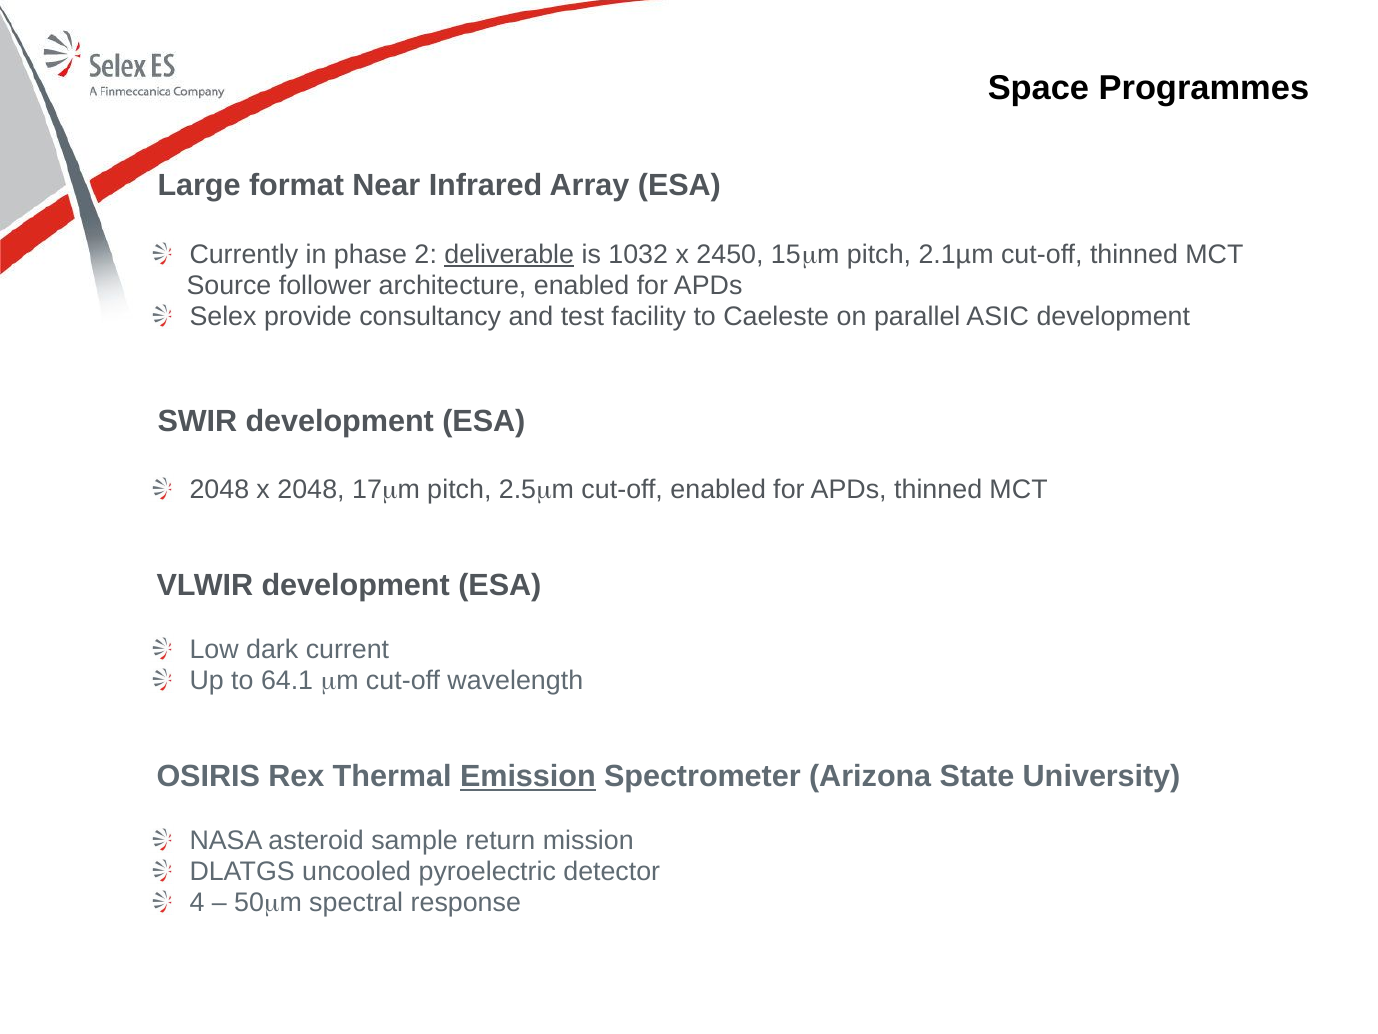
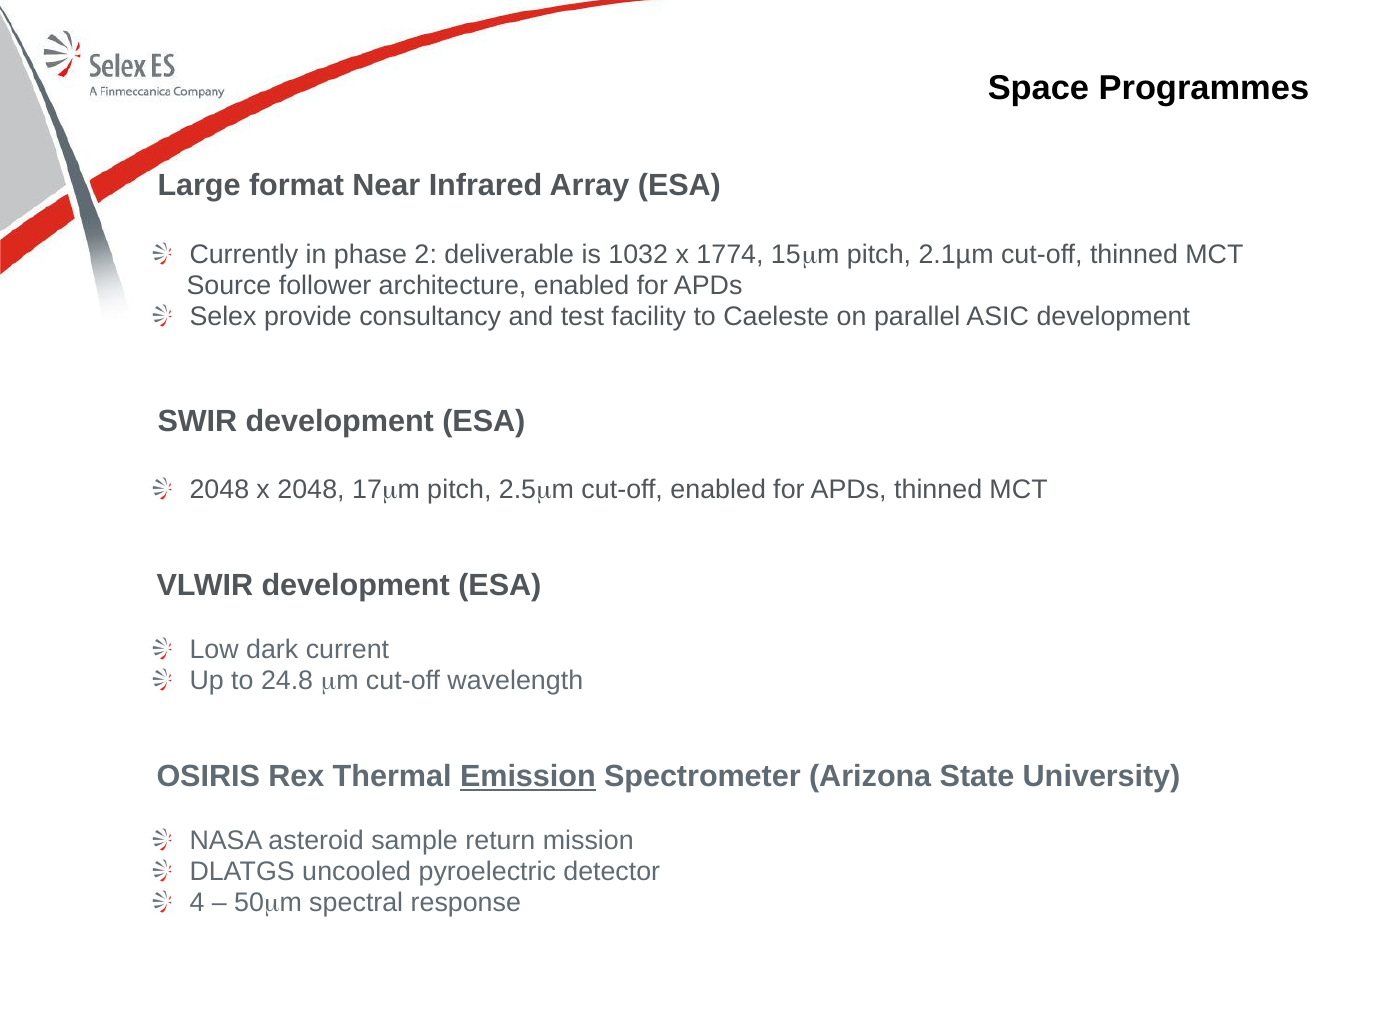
deliverable underline: present -> none
2450: 2450 -> 1774
64.1: 64.1 -> 24.8
